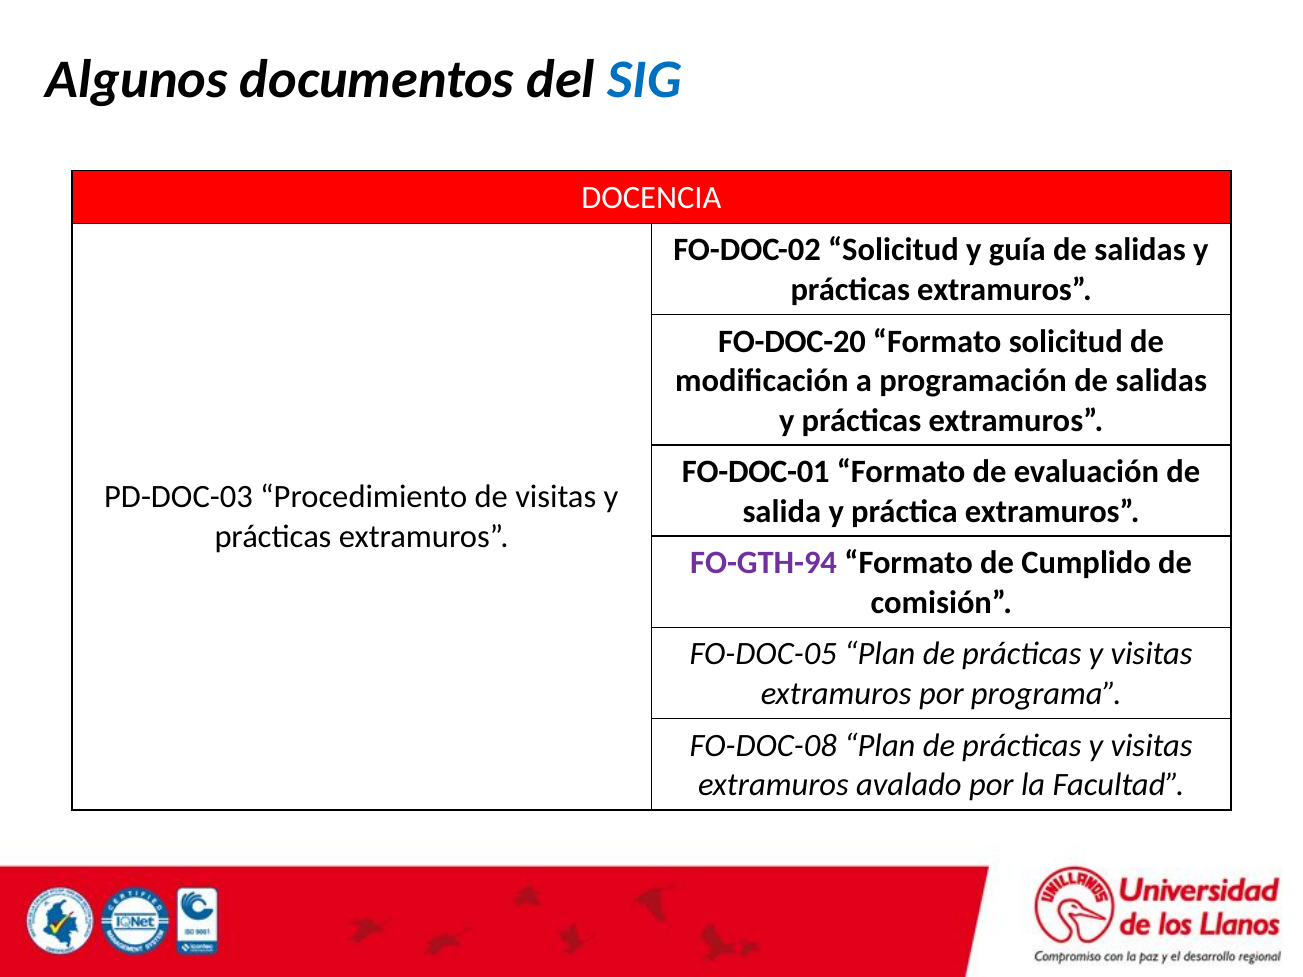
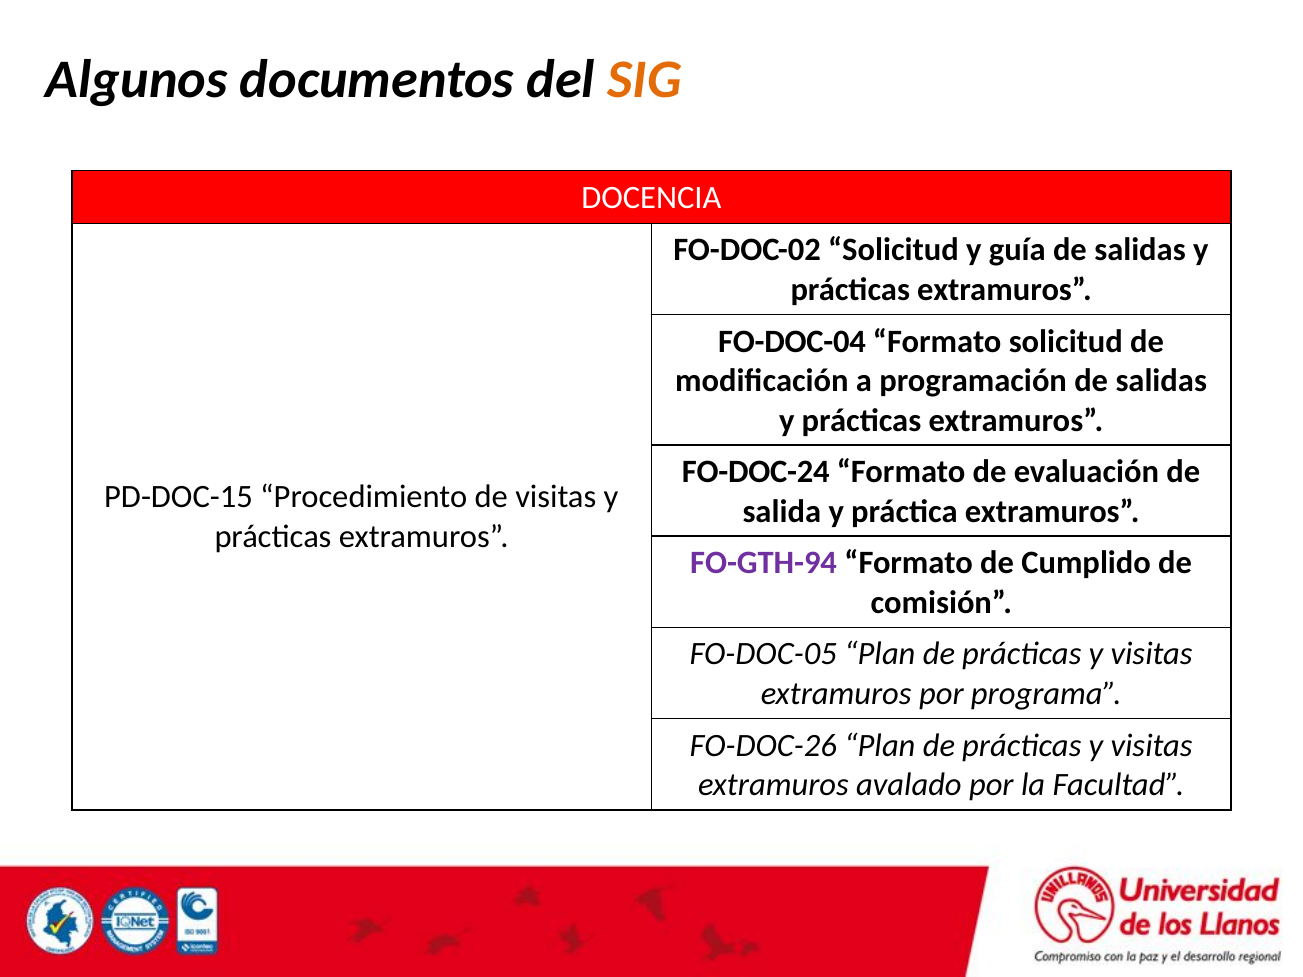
SIG colour: blue -> orange
FO-DOC-20: FO-DOC-20 -> FO-DOC-04
FO-DOC-01: FO-DOC-01 -> FO-DOC-24
PD-DOC-03: PD-DOC-03 -> PD-DOC-15
FO-DOC-08: FO-DOC-08 -> FO-DOC-26
